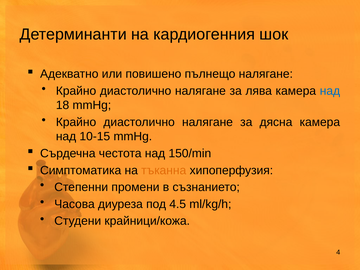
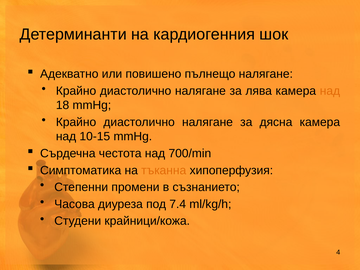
над at (330, 91) colour: blue -> orange
150/min: 150/min -> 700/min
4.5: 4.5 -> 7.4
